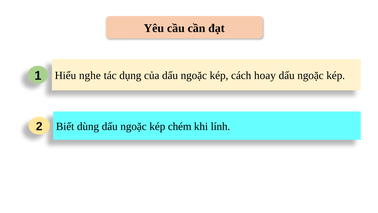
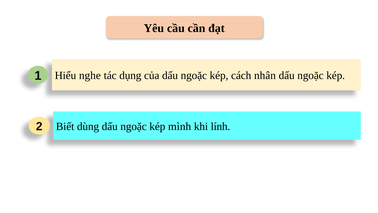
hoay: hoay -> nhân
chém: chém -> mình
